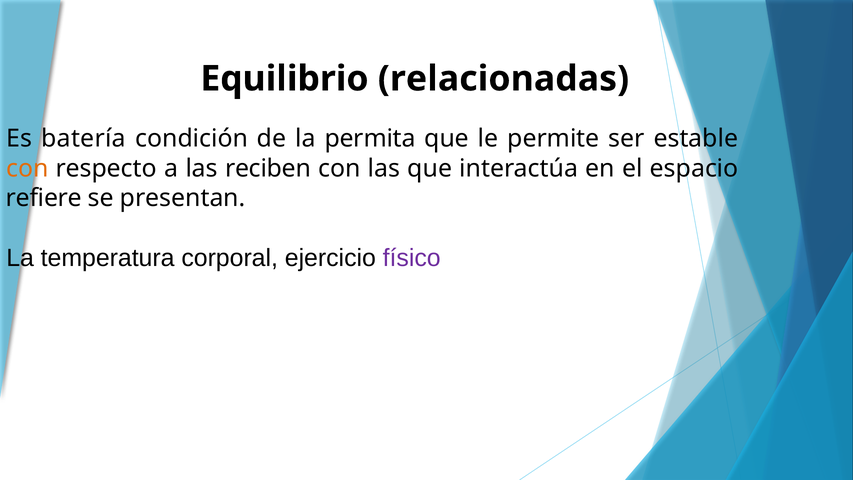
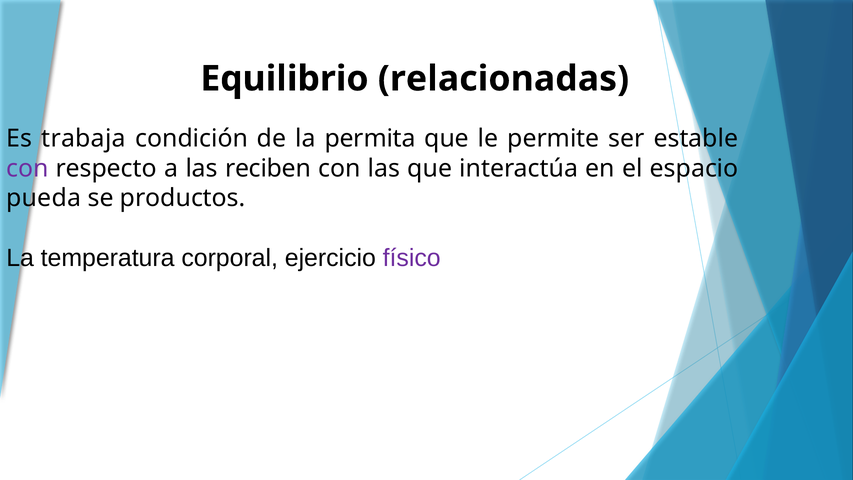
batería: batería -> trabaja
con at (27, 168) colour: orange -> purple
refiere: refiere -> pueda
presentan: presentan -> productos
